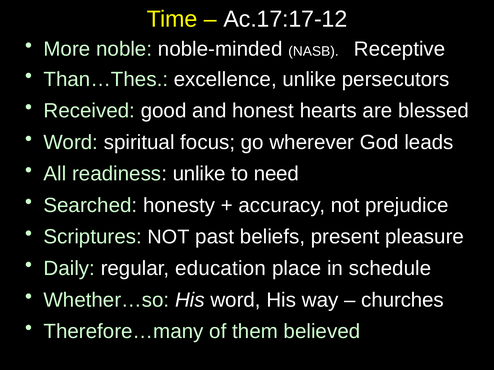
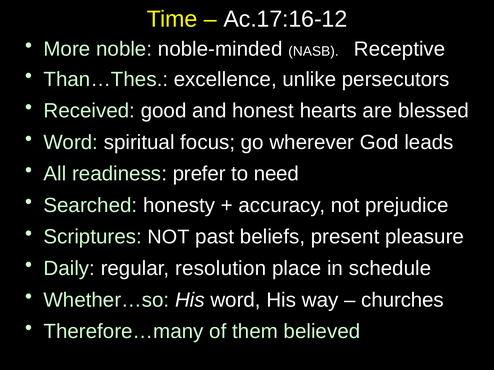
Ac.17:17-12: Ac.17:17-12 -> Ac.17:16-12
readiness unlike: unlike -> prefer
education: education -> resolution
